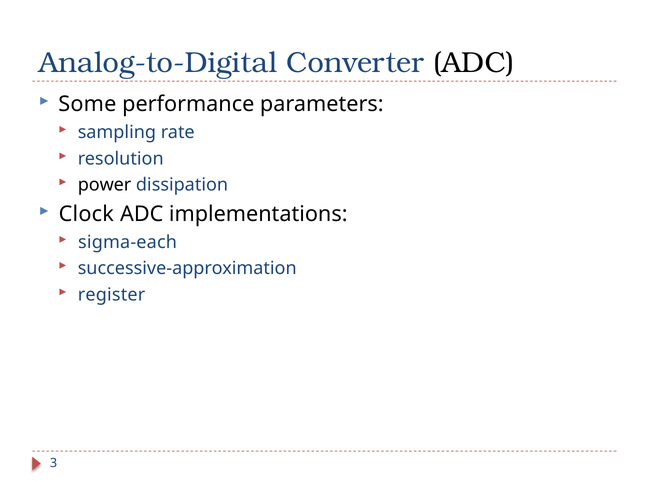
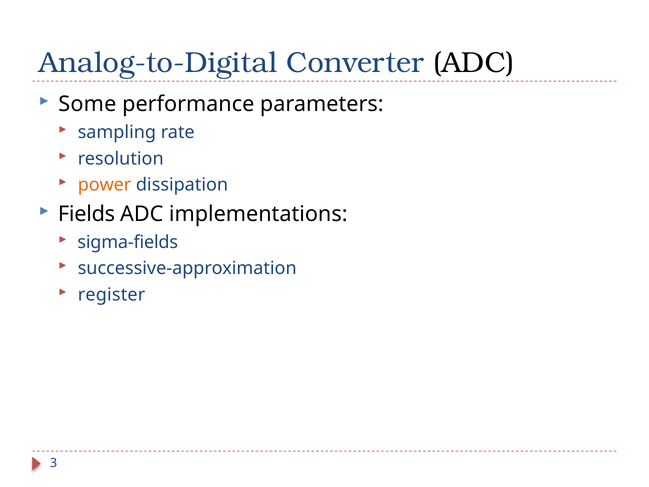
power colour: black -> orange
Clock: Clock -> Fields
sigma-each: sigma-each -> sigma-fields
